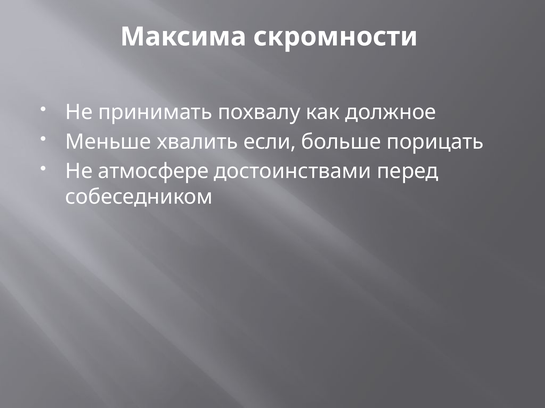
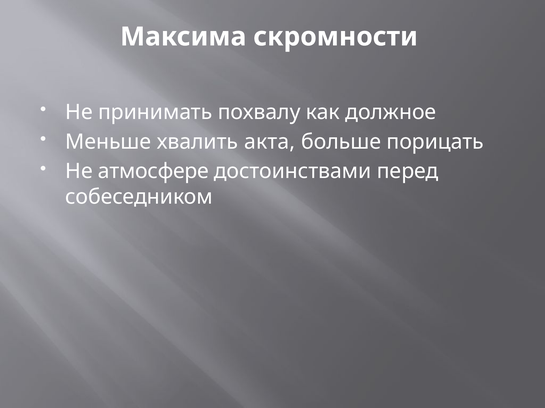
если: если -> акта
